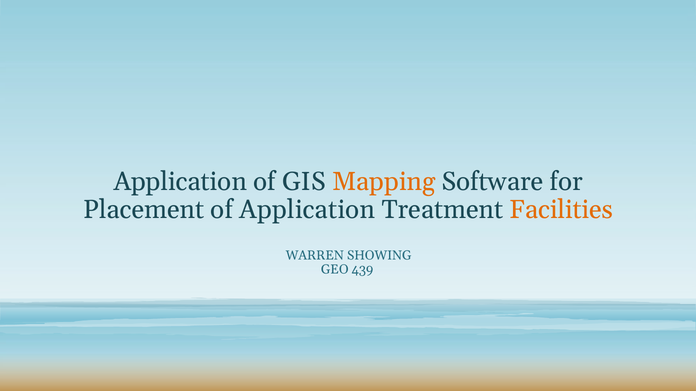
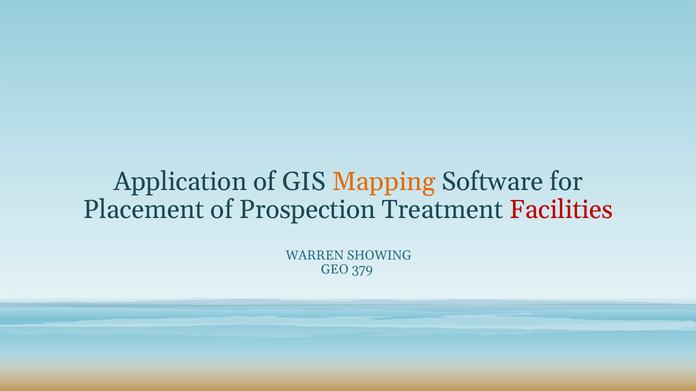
of Application: Application -> Prospection
Facilities colour: orange -> red
439: 439 -> 379
